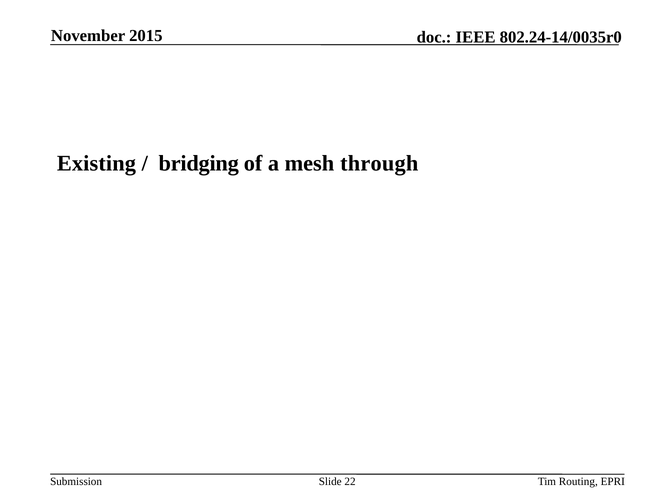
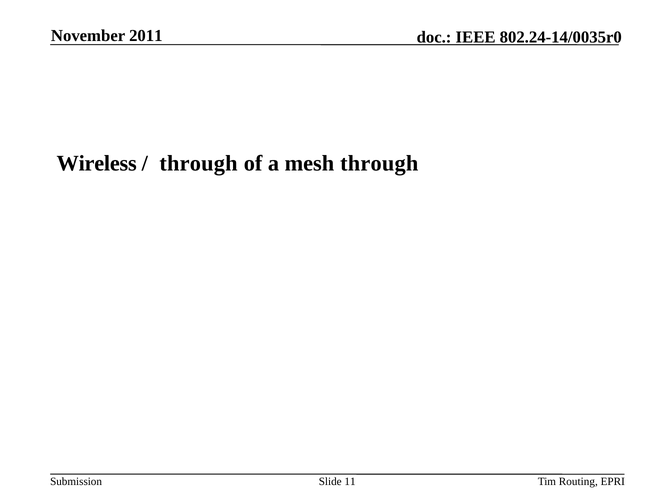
2015: 2015 -> 2011
Existing: Existing -> Wireless
bridging at (199, 163): bridging -> through
22: 22 -> 11
